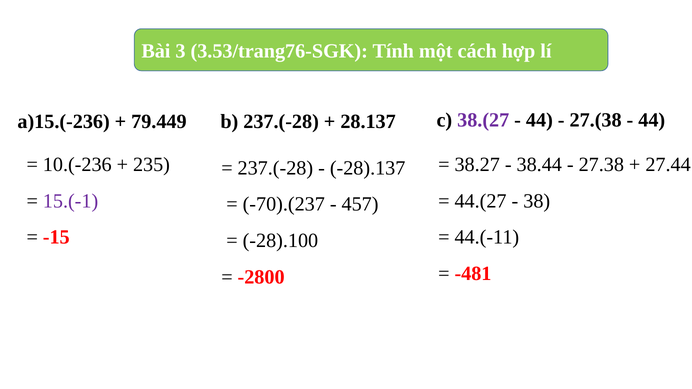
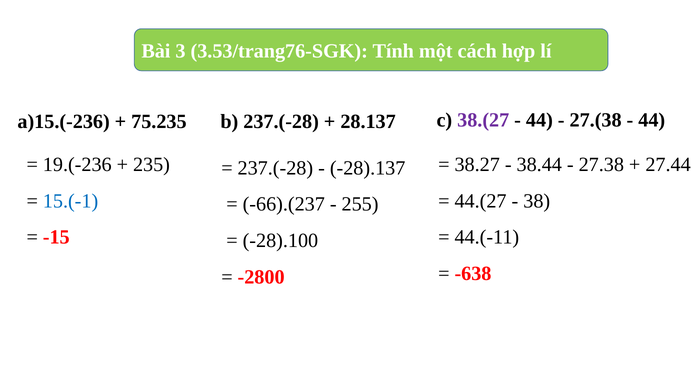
79.449: 79.449 -> 75.235
10.(-236: 10.(-236 -> 19.(-236
15.(-1 colour: purple -> blue
-70).(237: -70).(237 -> -66).(237
457: 457 -> 255
-481: -481 -> -638
